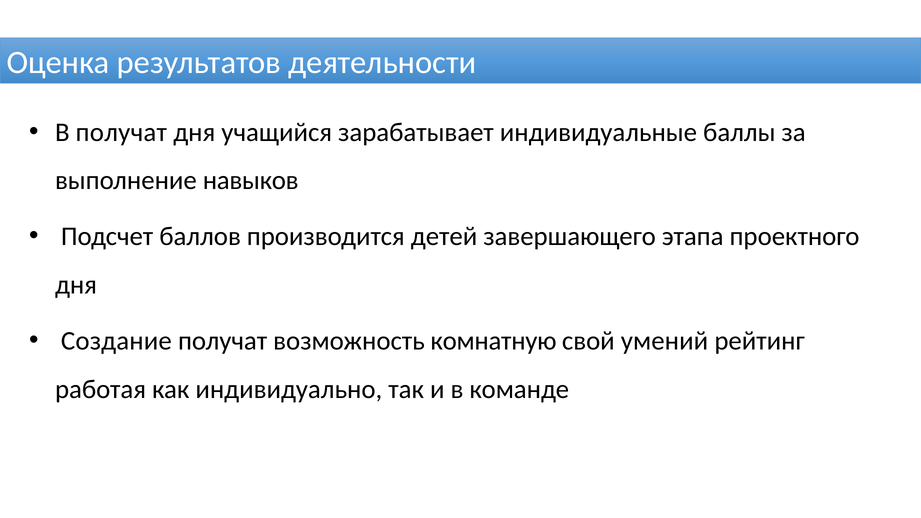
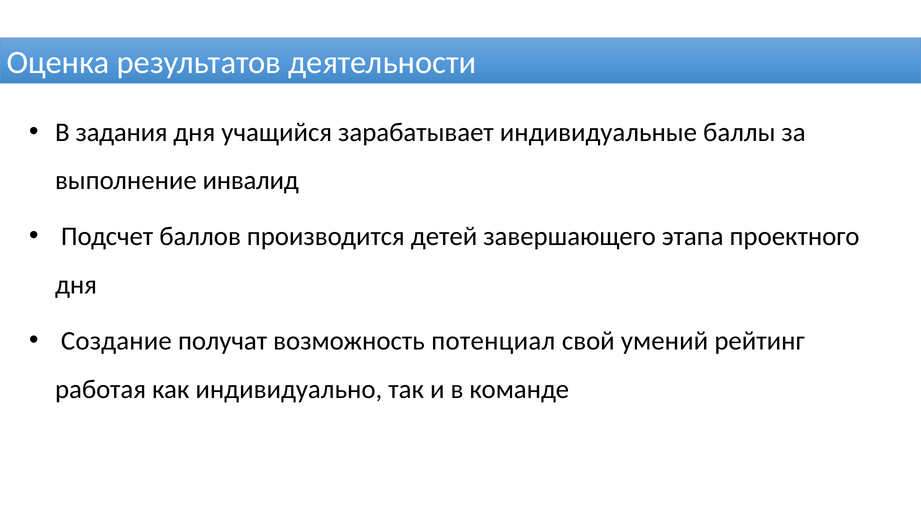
В получат: получат -> задания
навыков: навыков -> инвалид
комнатную: комнатную -> потенциал
